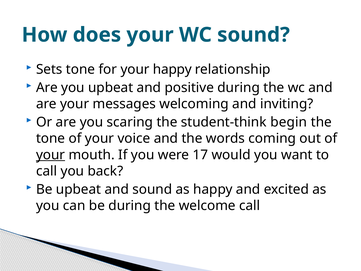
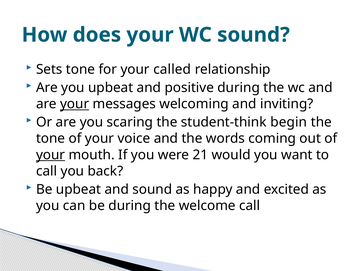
your happy: happy -> called
your at (75, 104) underline: none -> present
17: 17 -> 21
